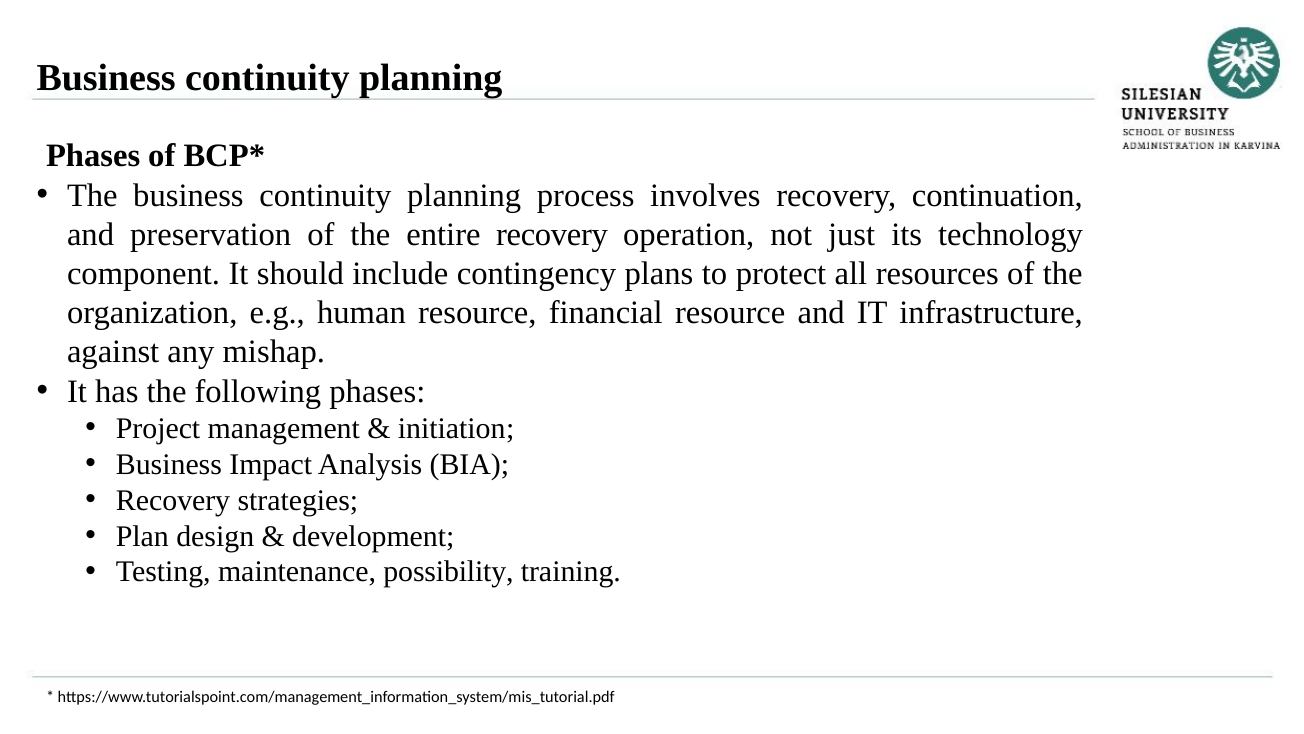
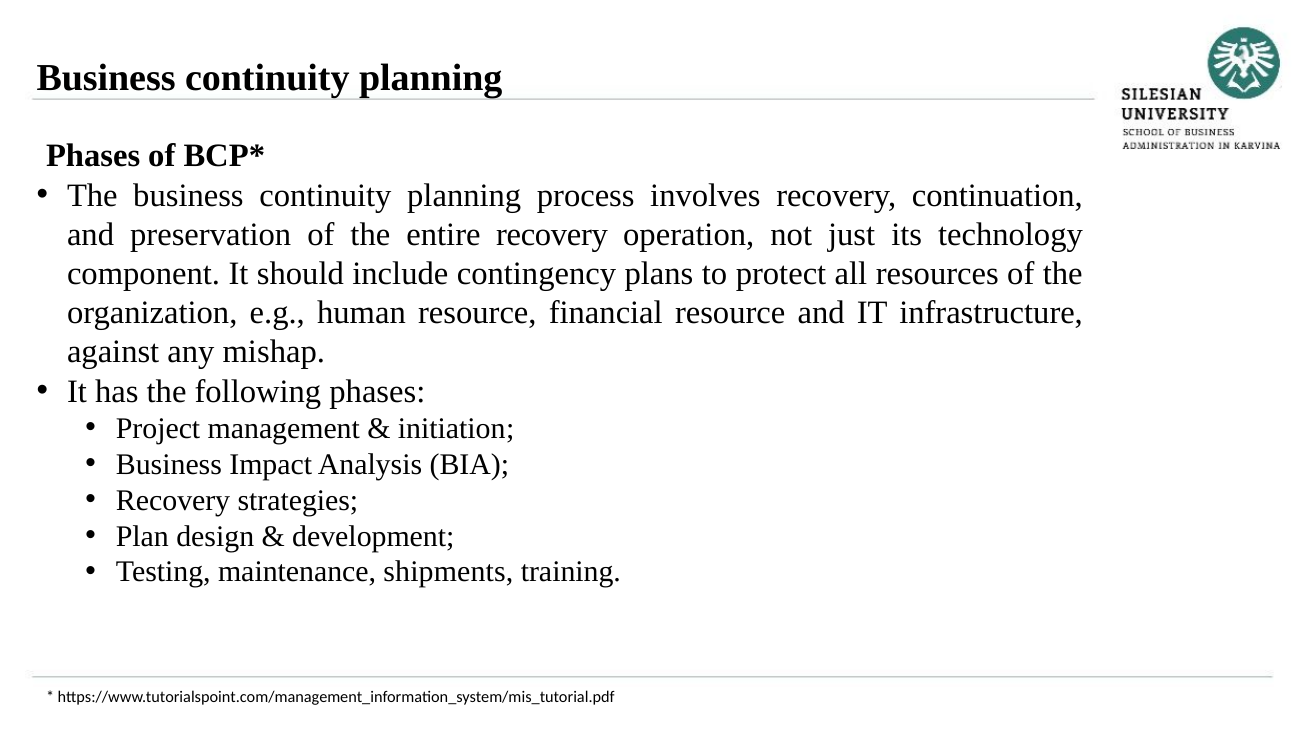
possibility: possibility -> shipments
